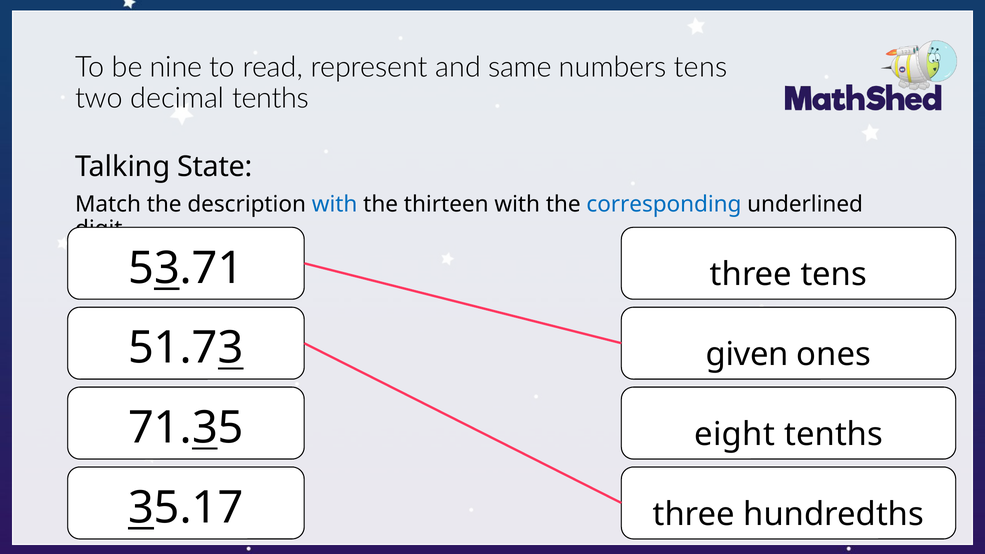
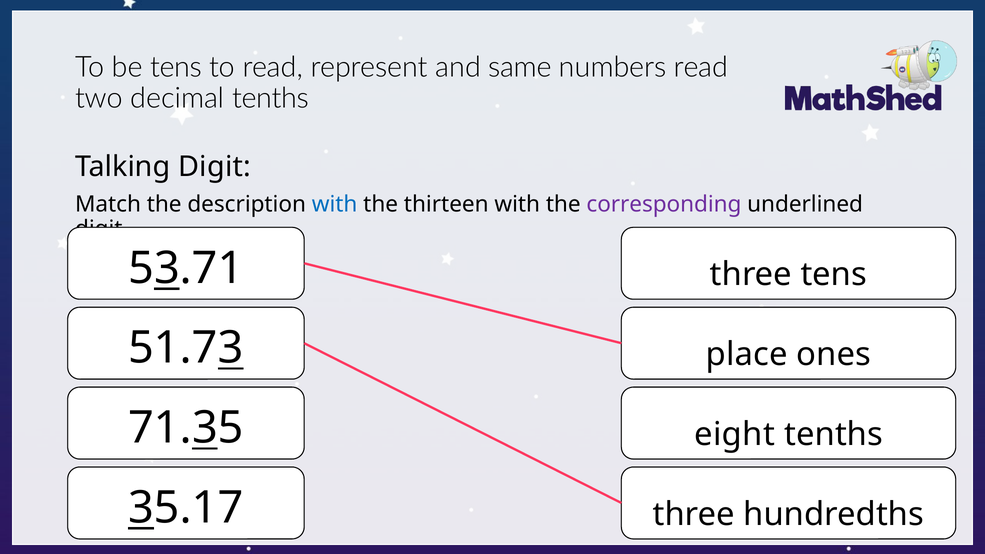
be nine: nine -> tens
numbers tens: tens -> read
Talking State: State -> Digit
corresponding colour: blue -> purple
given: given -> place
